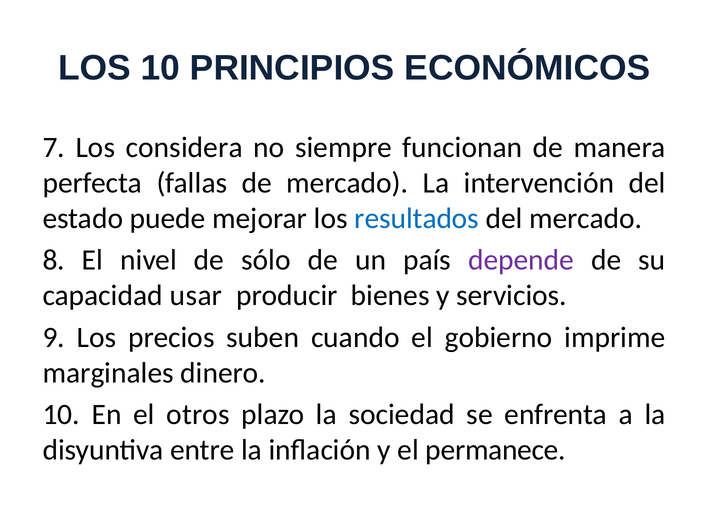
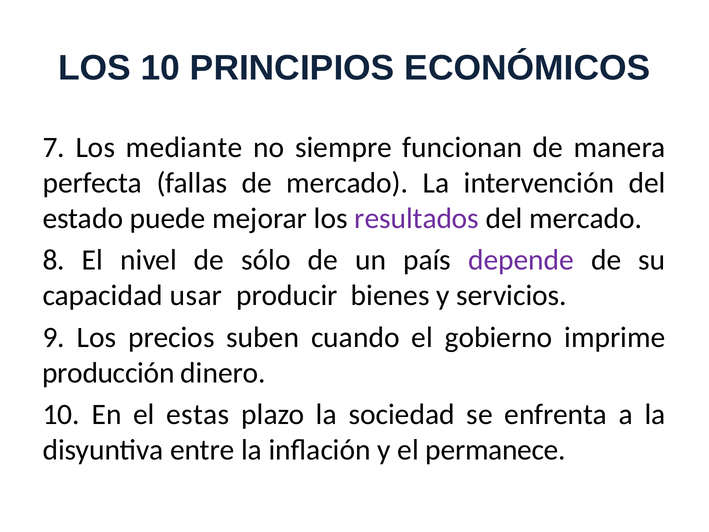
considera: considera -> mediante
resultados colour: blue -> purple
marginales: marginales -> producción
otros: otros -> estas
